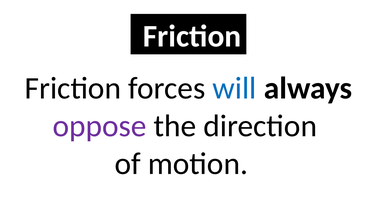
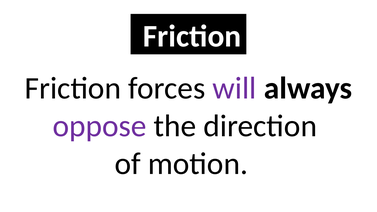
will colour: blue -> purple
